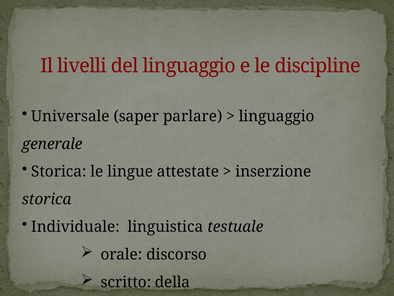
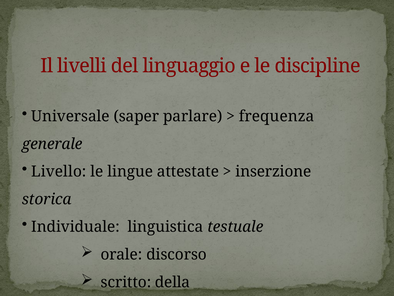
linguaggio at (277, 116): linguaggio -> frequenza
Storica at (59, 171): Storica -> Livello
